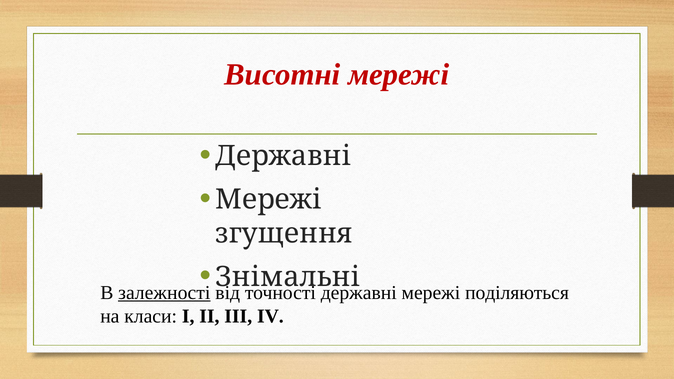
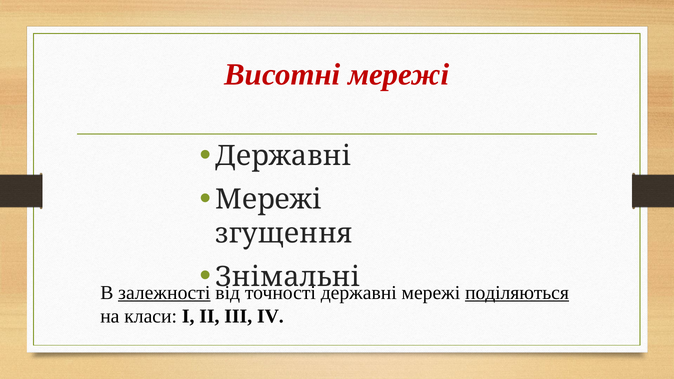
поділяються underline: none -> present
